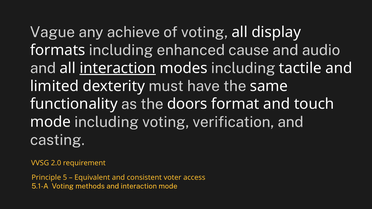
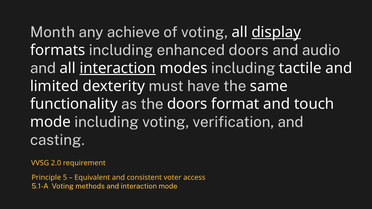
Vague: Vague -> Month
display underline: none -> present
enhanced cause: cause -> doors
